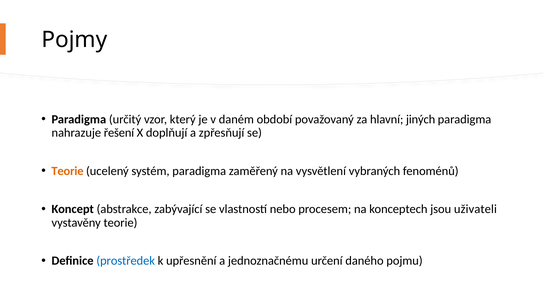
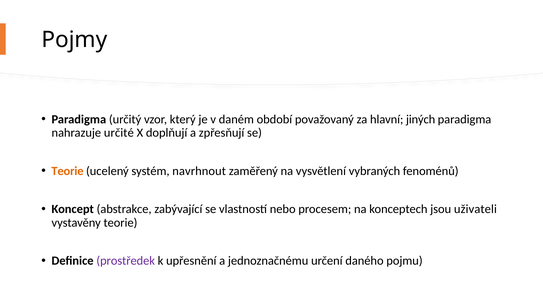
řešení: řešení -> určité
systém paradigma: paradigma -> navrhnout
prostředek colour: blue -> purple
